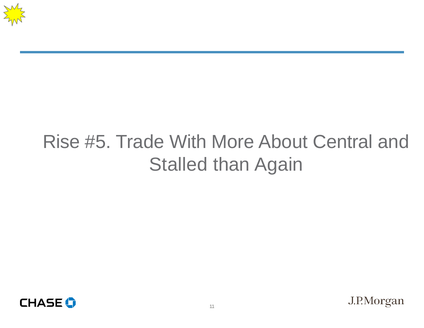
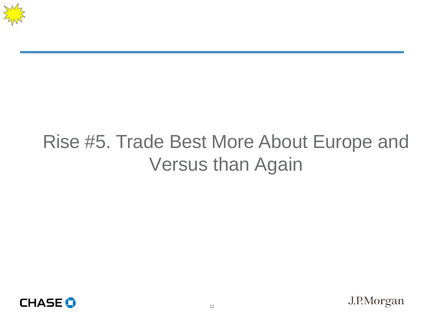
With: With -> Best
Central: Central -> Europe
Stalled: Stalled -> Versus
